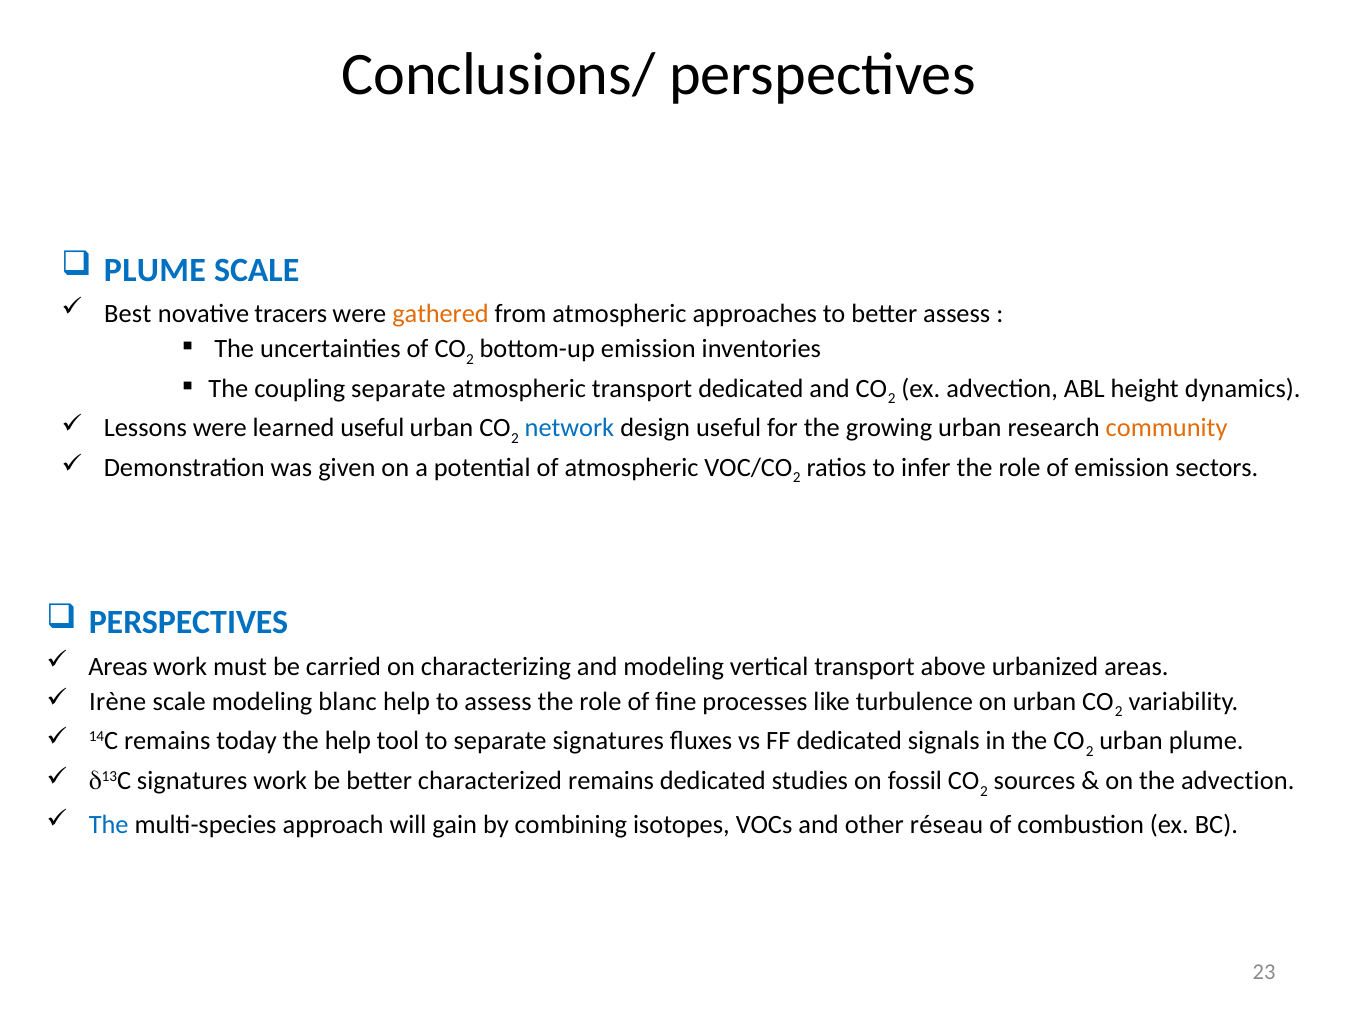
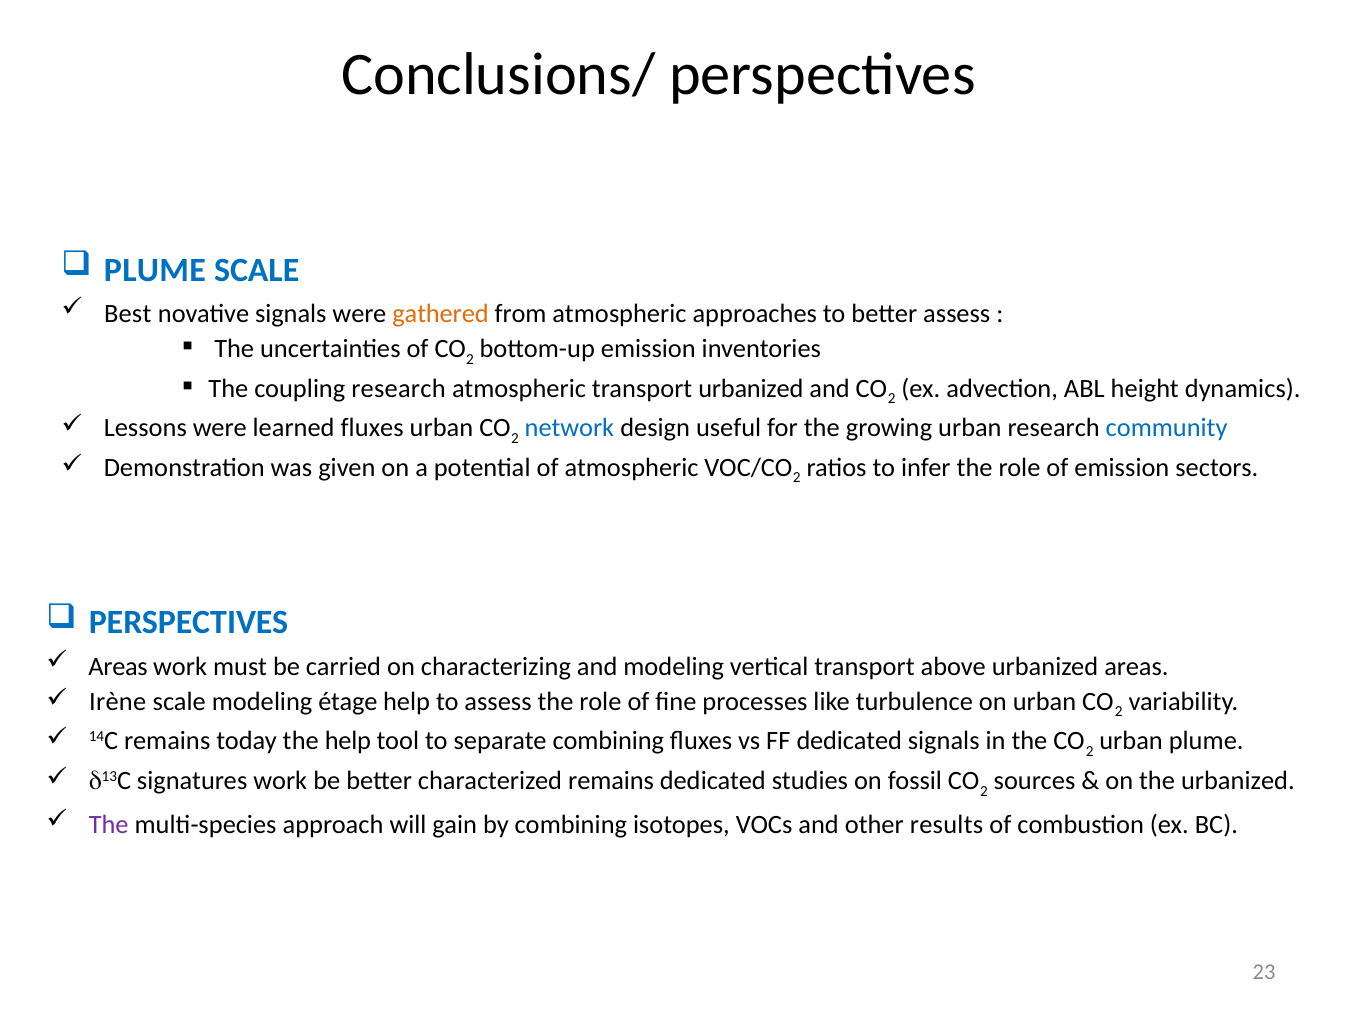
novative tracers: tracers -> signals
coupling separate: separate -> research
transport dedicated: dedicated -> urbanized
learned useful: useful -> fluxes
community colour: orange -> blue
blanc: blanc -> étage
separate signatures: signatures -> combining
the advection: advection -> urbanized
The at (109, 825) colour: blue -> purple
réseau: réseau -> results
